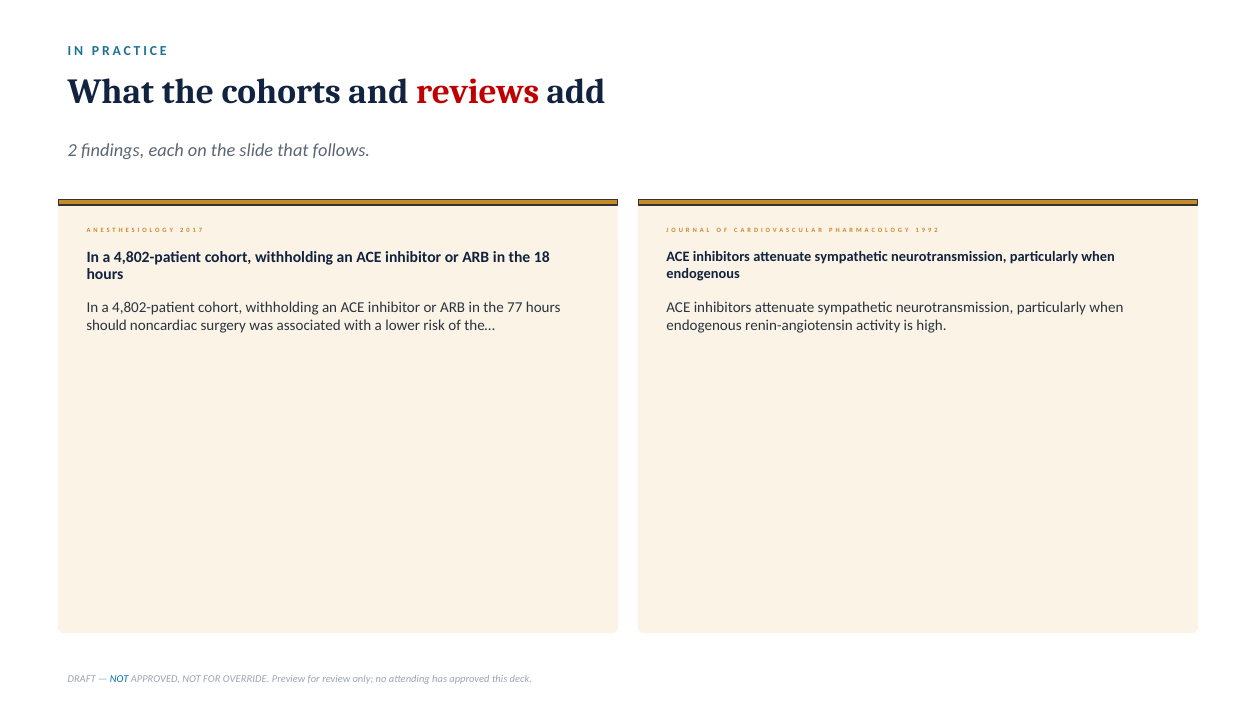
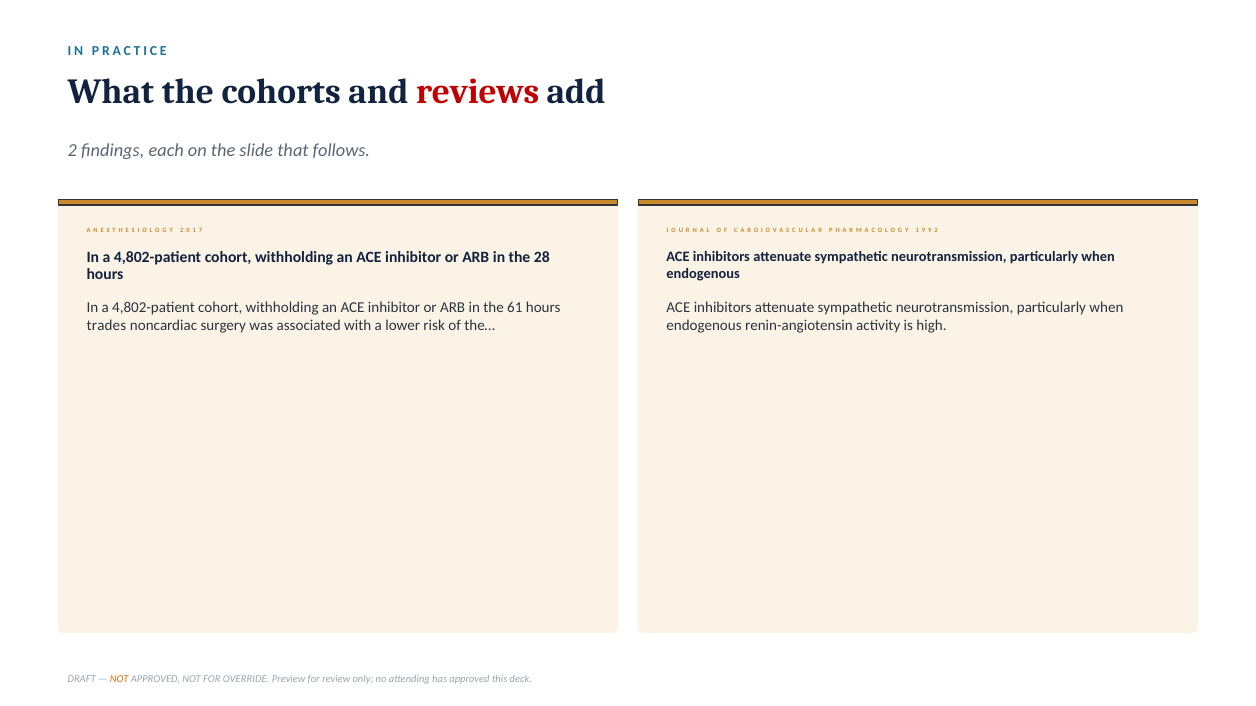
18: 18 -> 28
77: 77 -> 61
should: should -> trades
NOT at (119, 679) colour: blue -> orange
